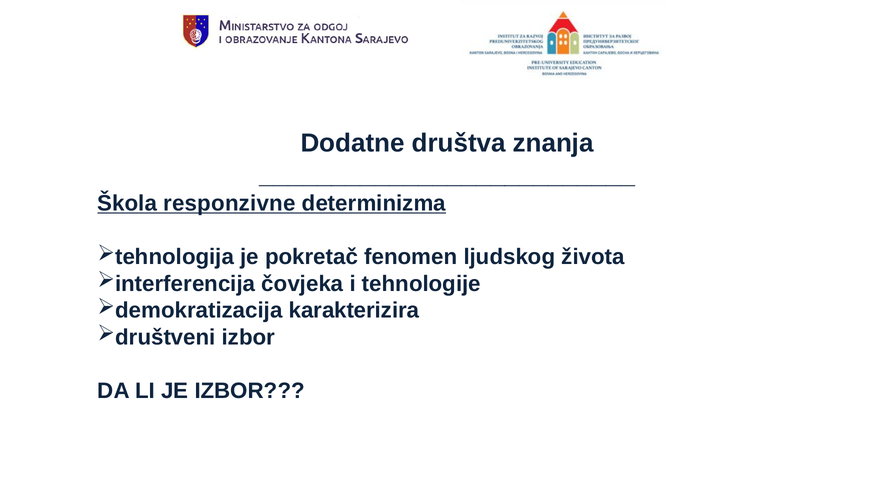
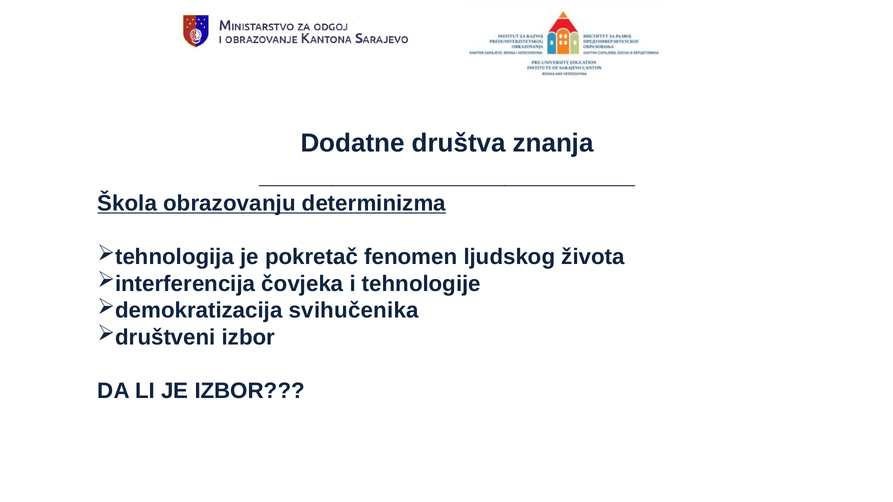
responzivne: responzivne -> obrazovanju
karakterizira: karakterizira -> svihučenika
